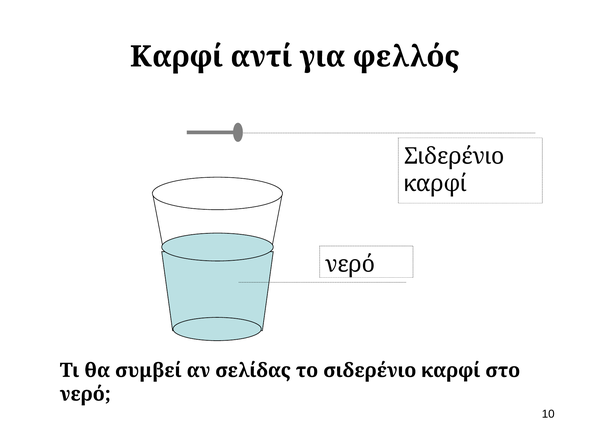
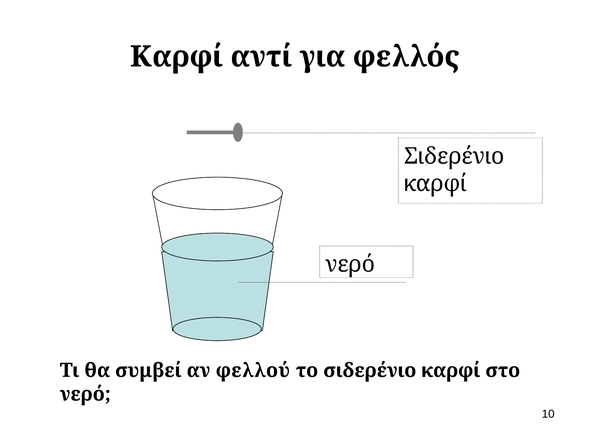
σελίδας: σελίδας -> φελλού
